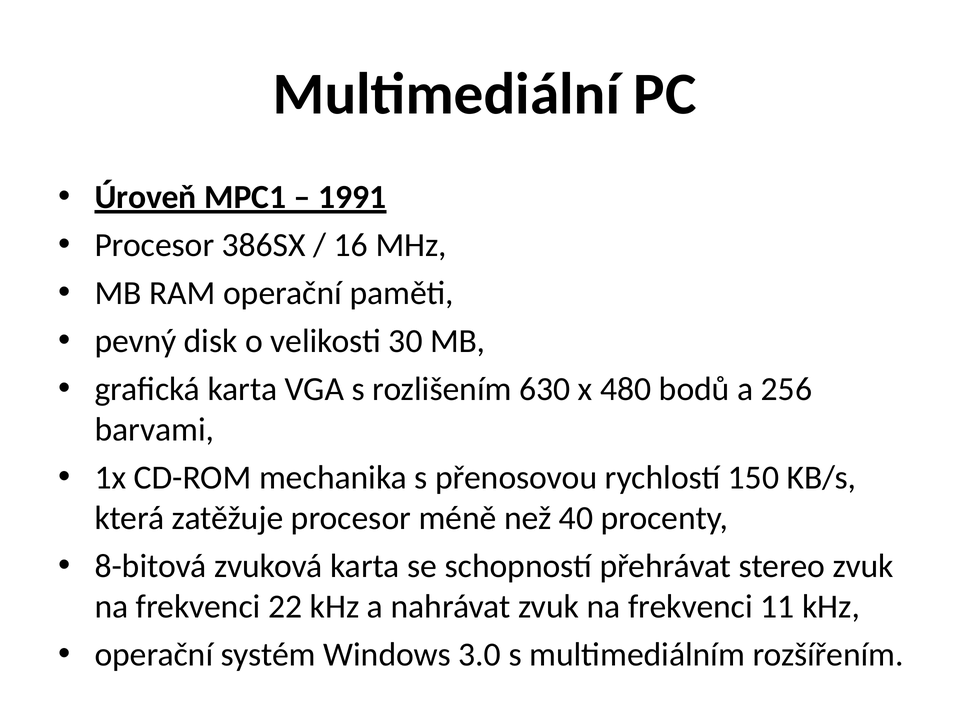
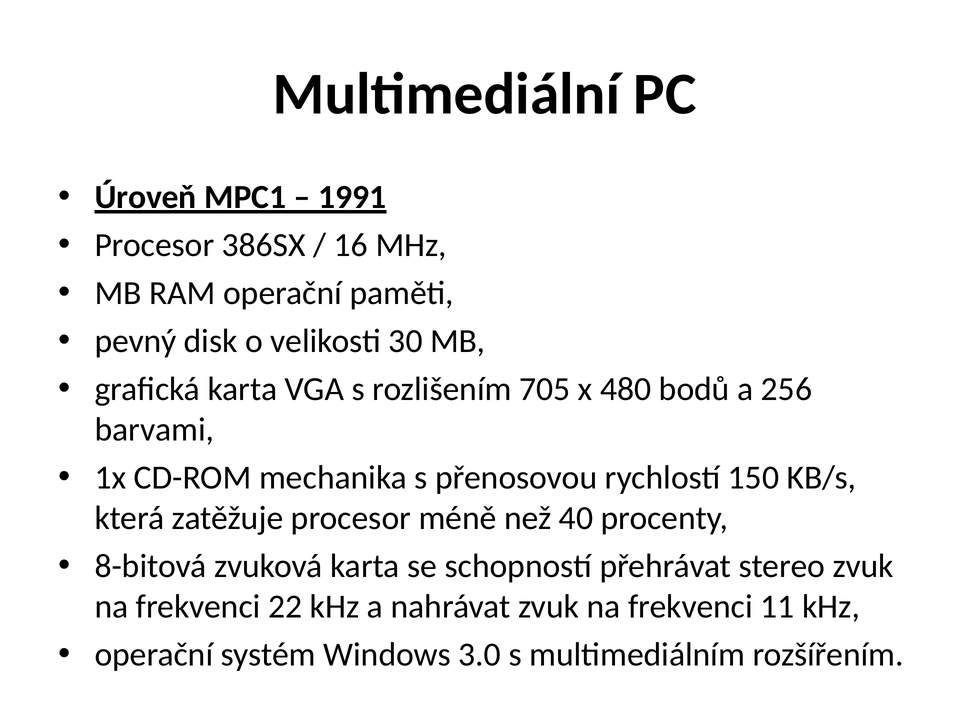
630: 630 -> 705
